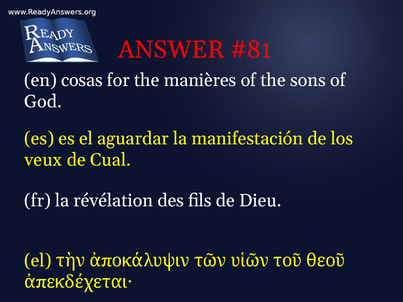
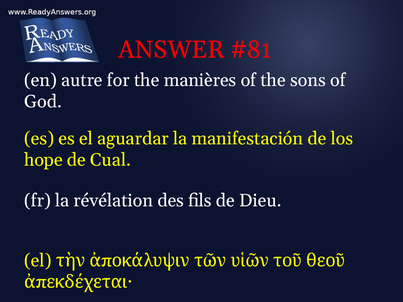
cosas: cosas -> autre
veux: veux -> hope
